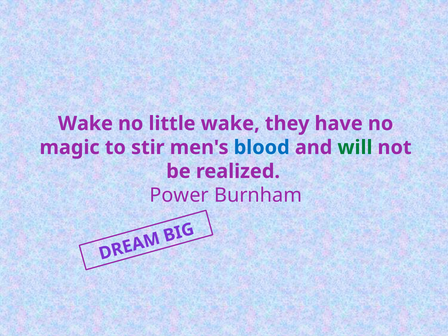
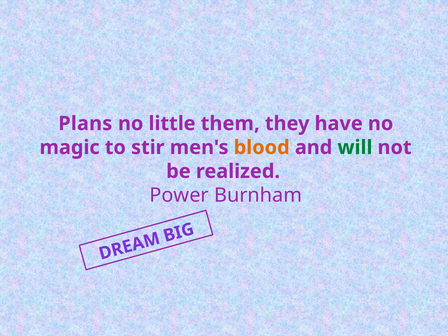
Wake at (85, 124): Wake -> Plans
little wake: wake -> them
blood colour: blue -> orange
